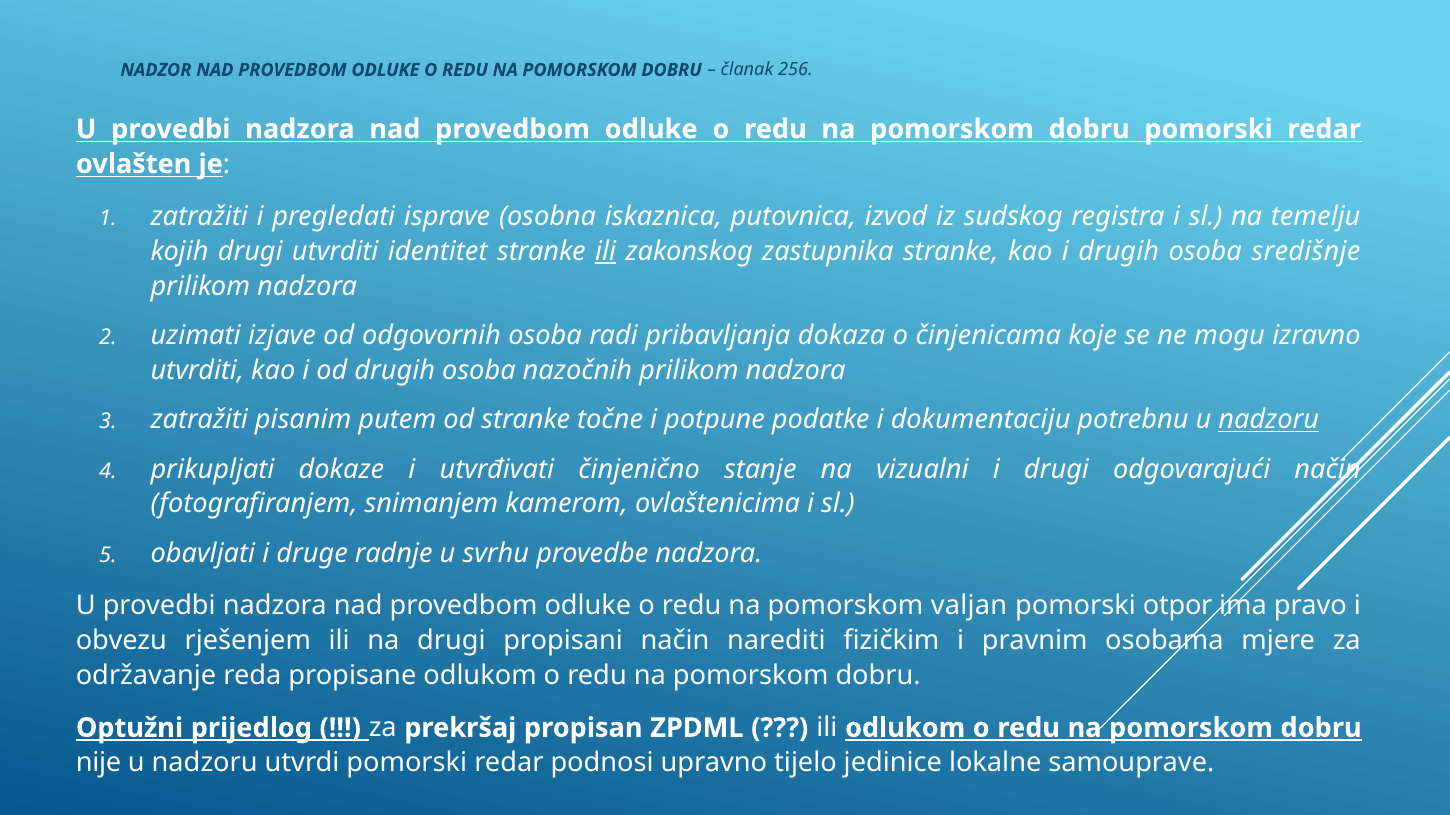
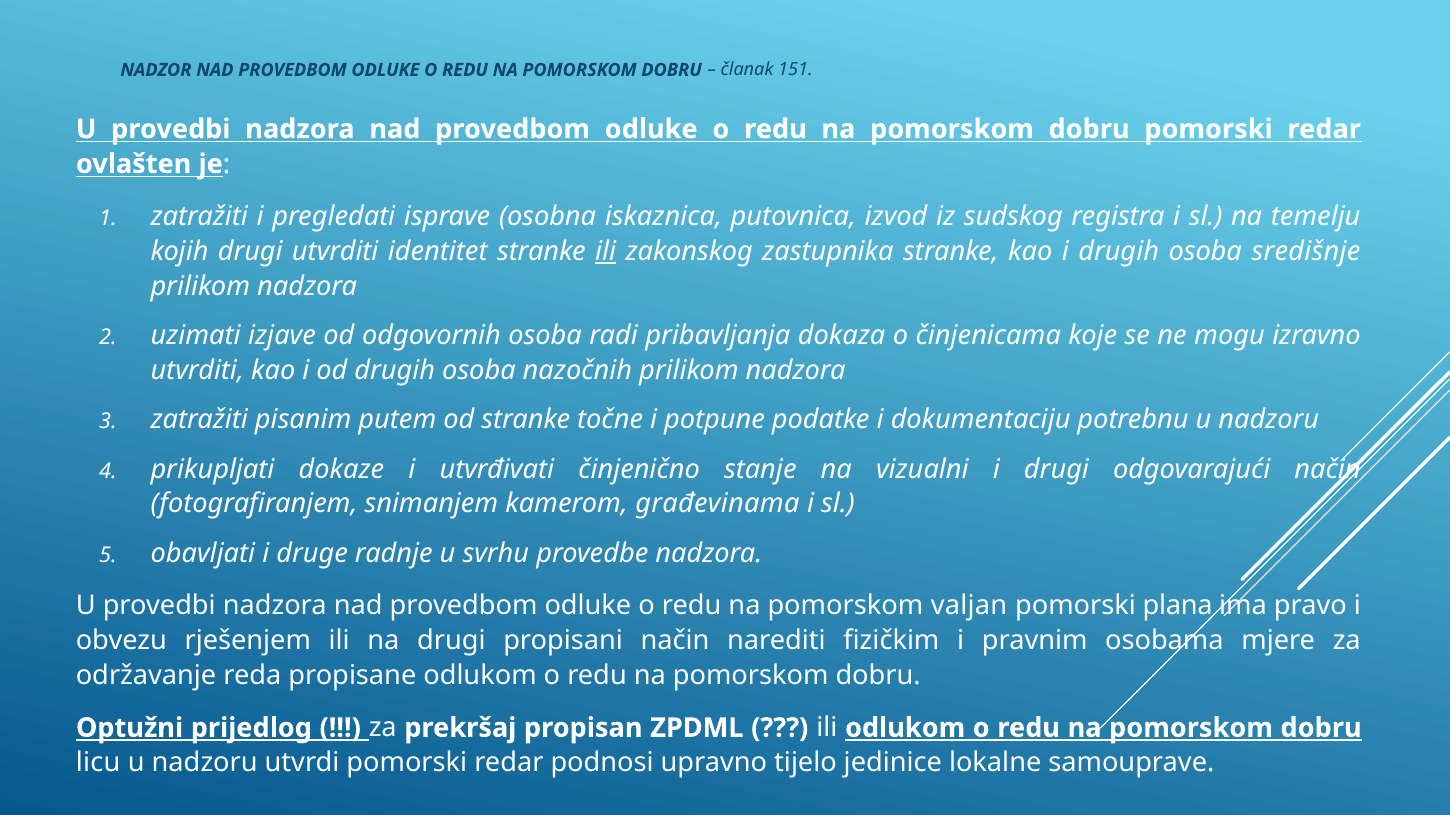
256: 256 -> 151
nadzoru at (1269, 420) underline: present -> none
ovlaštenicima: ovlaštenicima -> građevinama
otpor: otpor -> plana
nije: nije -> licu
